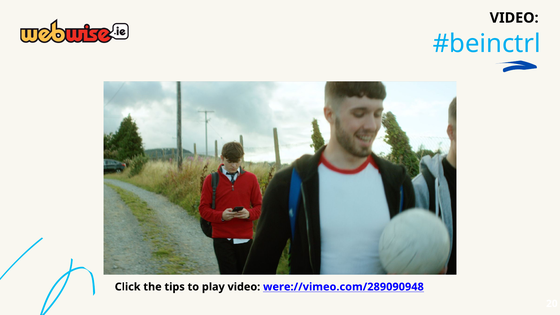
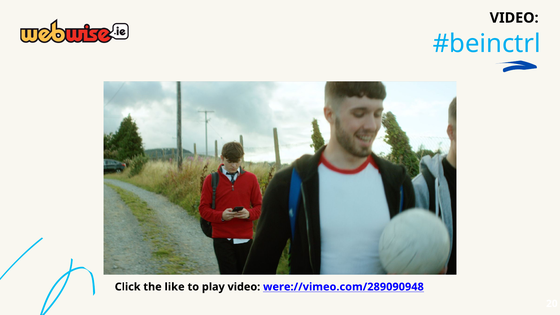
tips: tips -> like
